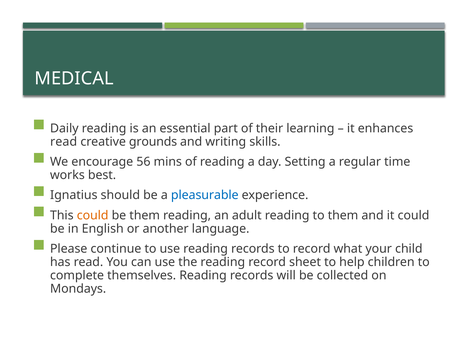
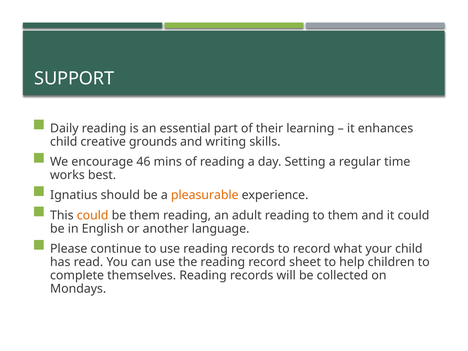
MEDICAL: MEDICAL -> SUPPORT
read at (64, 142): read -> child
56: 56 -> 46
pleasurable colour: blue -> orange
